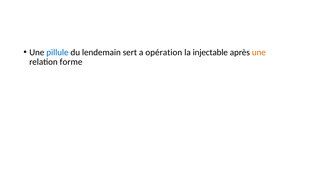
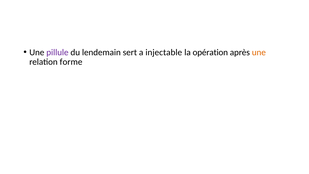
pillule colour: blue -> purple
opération: opération -> injectable
injectable: injectable -> opération
